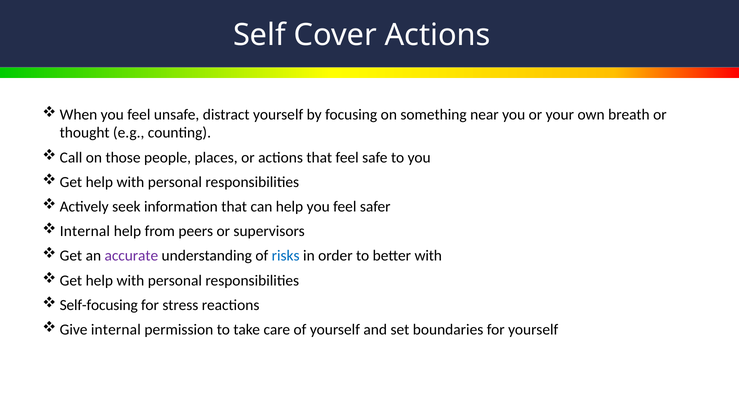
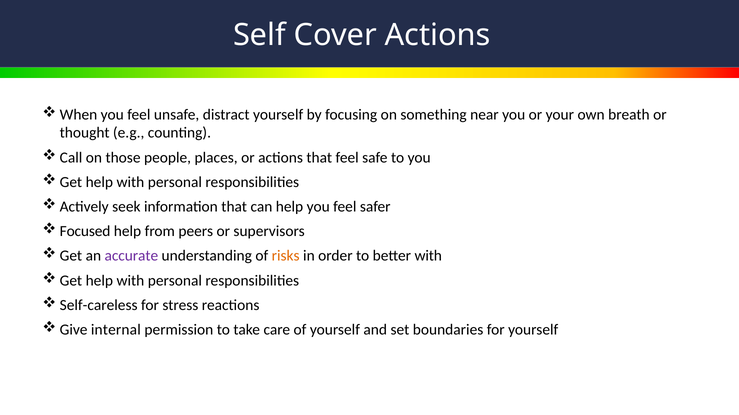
Internal at (85, 232): Internal -> Focused
risks colour: blue -> orange
Self-focusing: Self-focusing -> Self-careless
